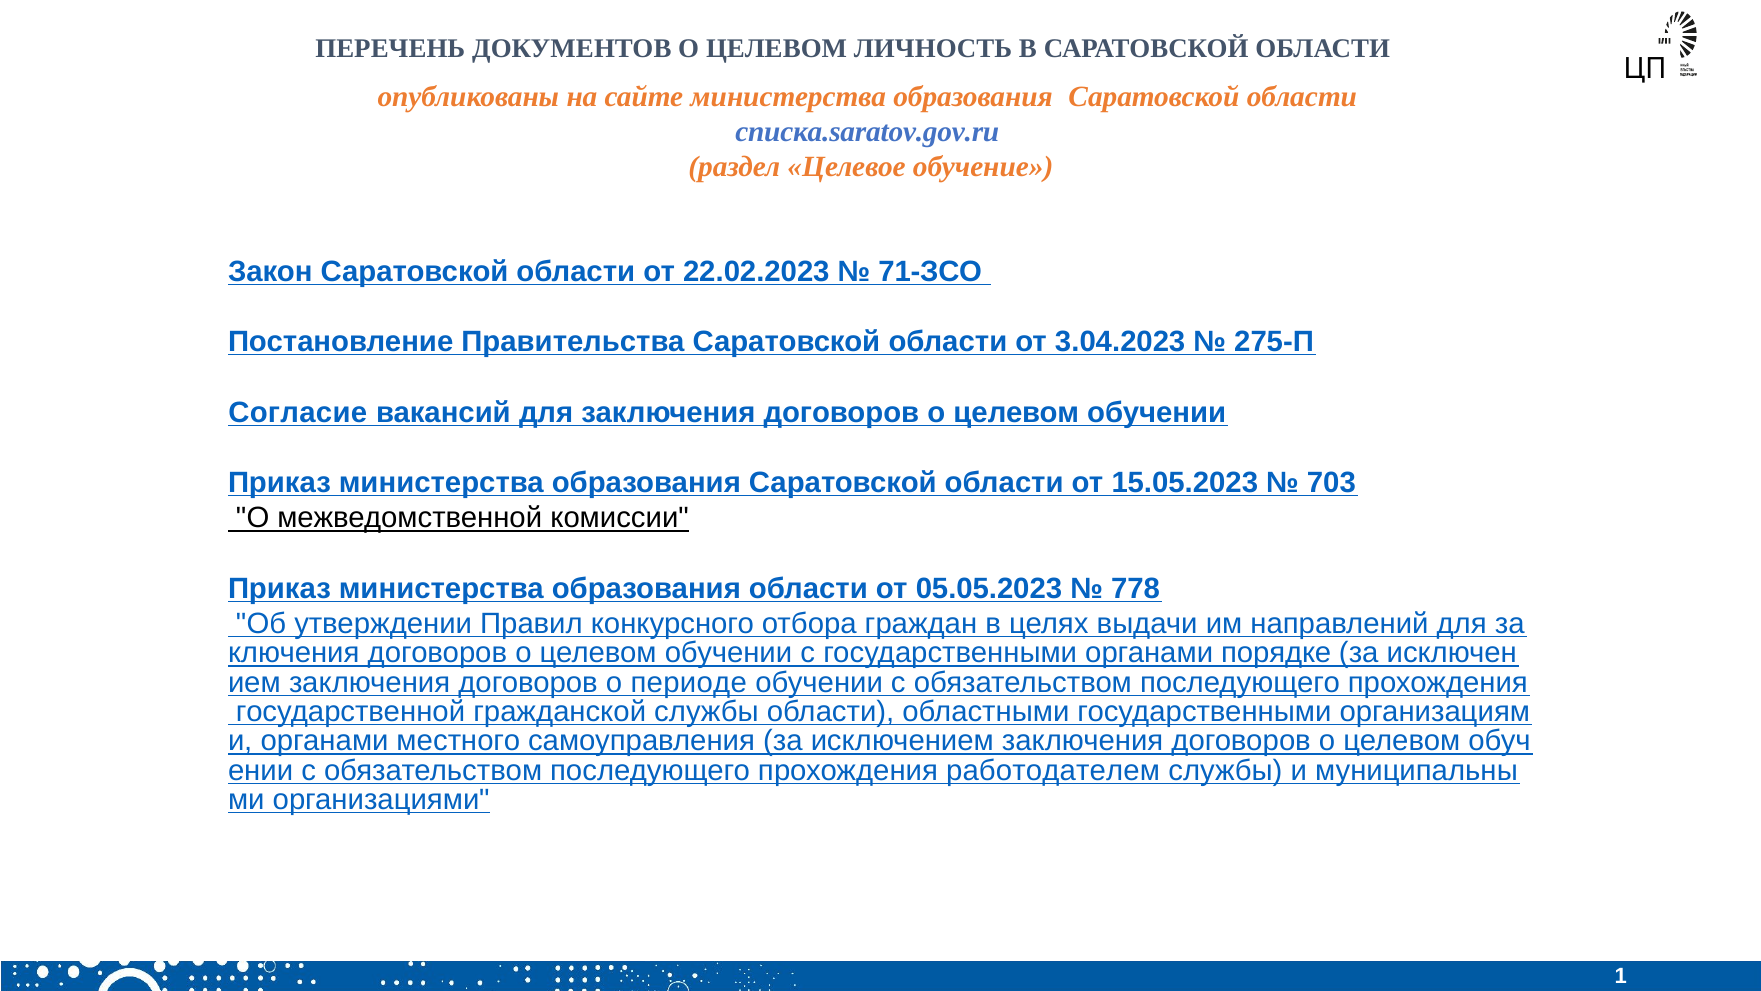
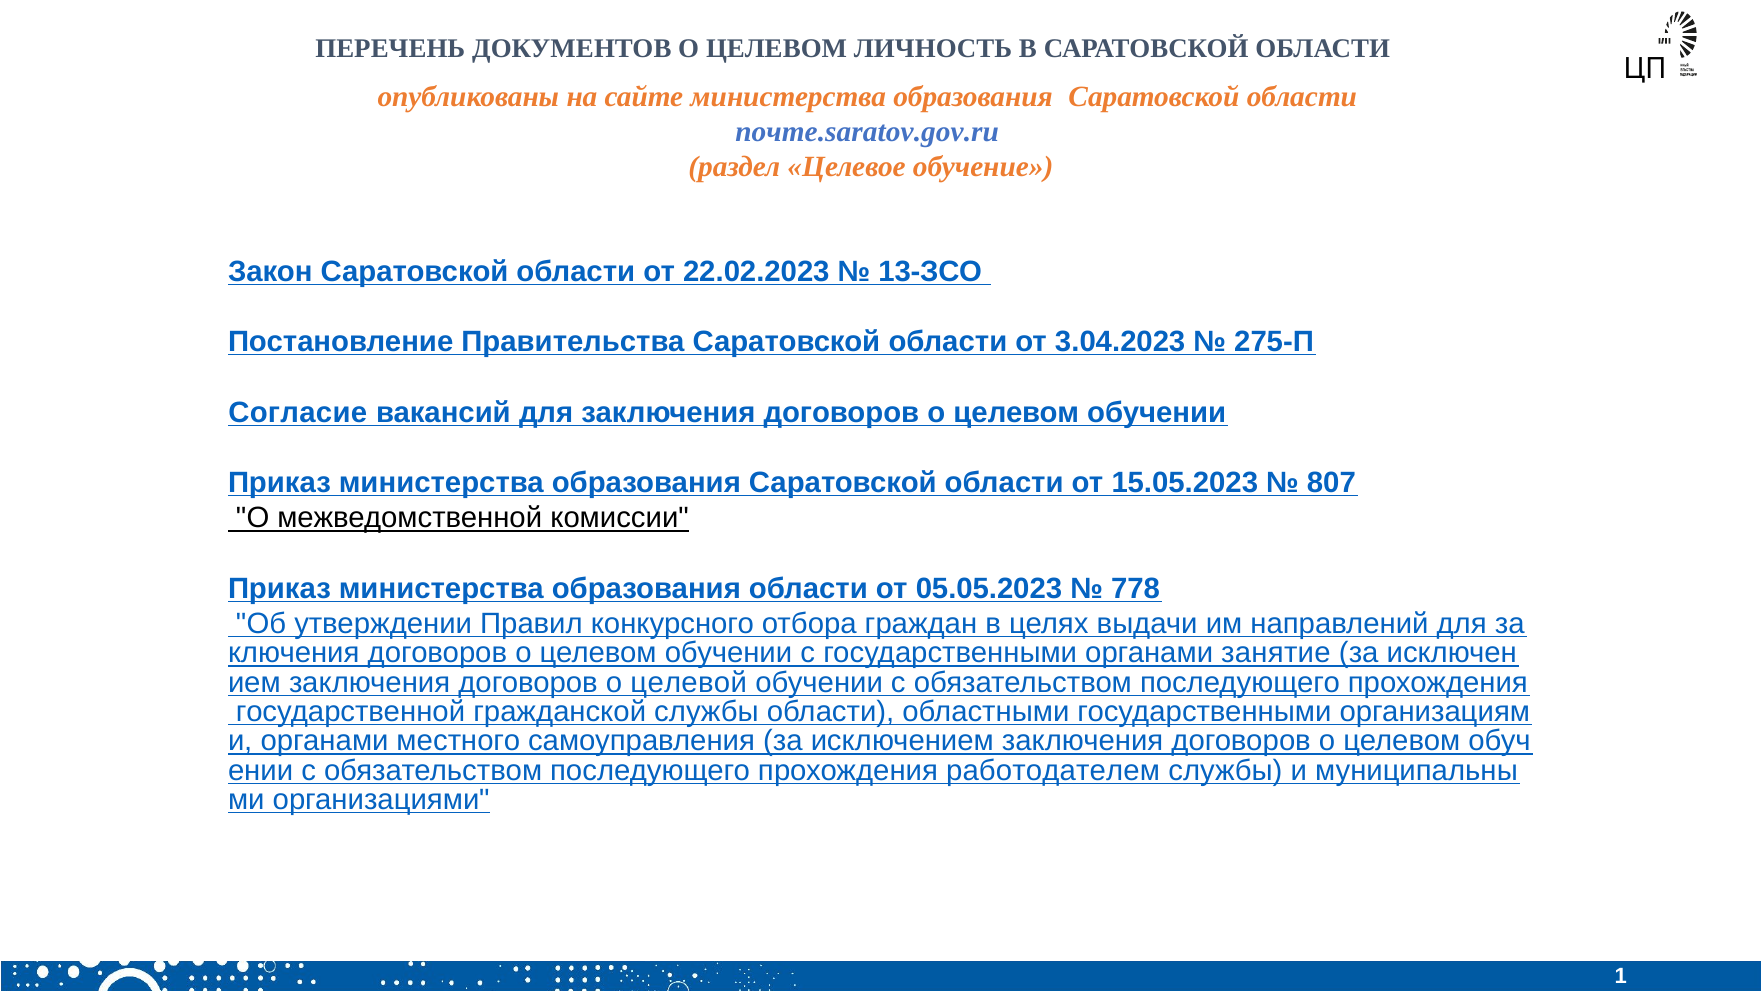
списка.saratov.gov.ru: списка.saratov.gov.ru -> почте.saratov.gov.ru
71-ЗСО: 71-ЗСО -> 13-ЗСО
703: 703 -> 807
порядке: порядке -> занятие
периоде: периоде -> целевой
